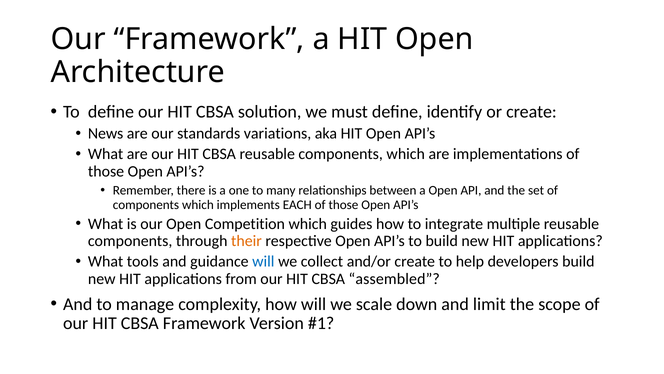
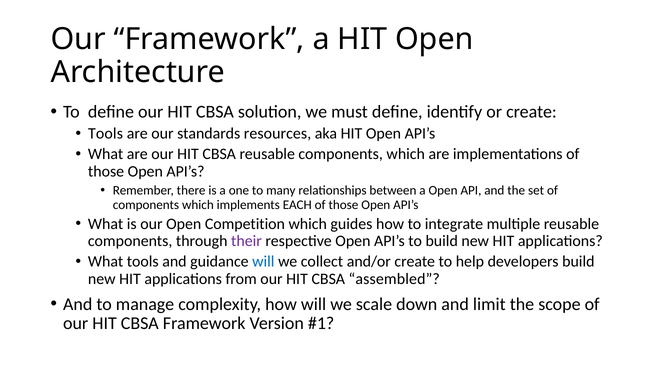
News at (106, 133): News -> Tools
variations: variations -> resources
their colour: orange -> purple
